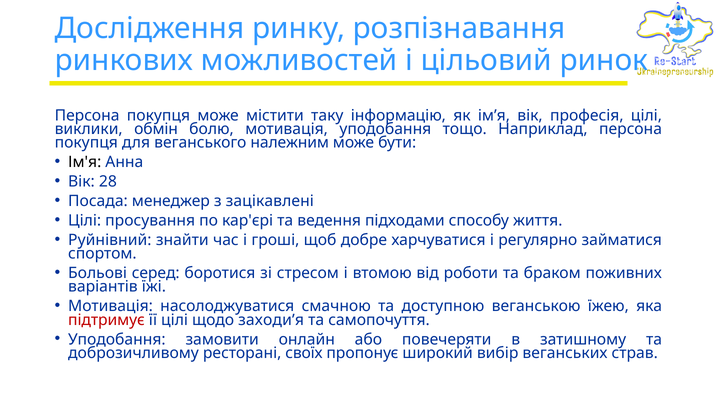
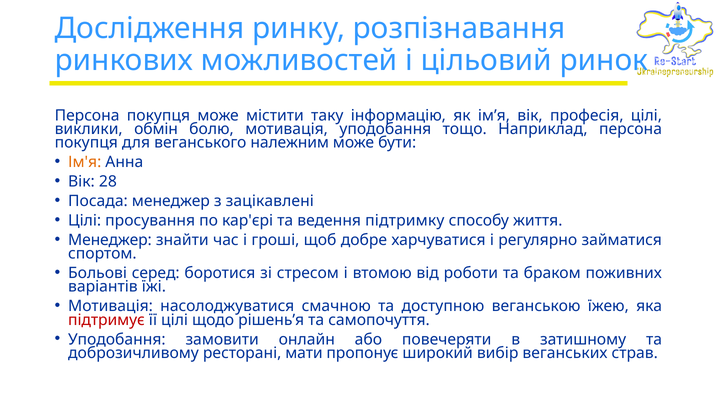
Ім'я colour: black -> orange
підходами: підходами -> підтримку
Руйнівний at (110, 240): Руйнівний -> Менеджер
заходи’я: заходи’я -> рішень’я
своїх: своїх -> мати
